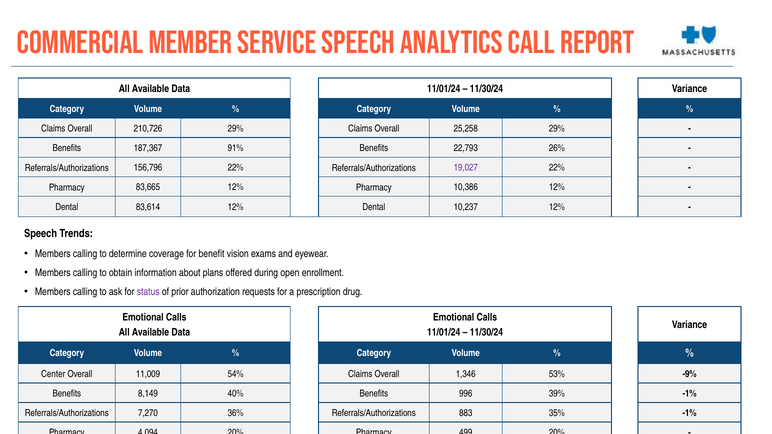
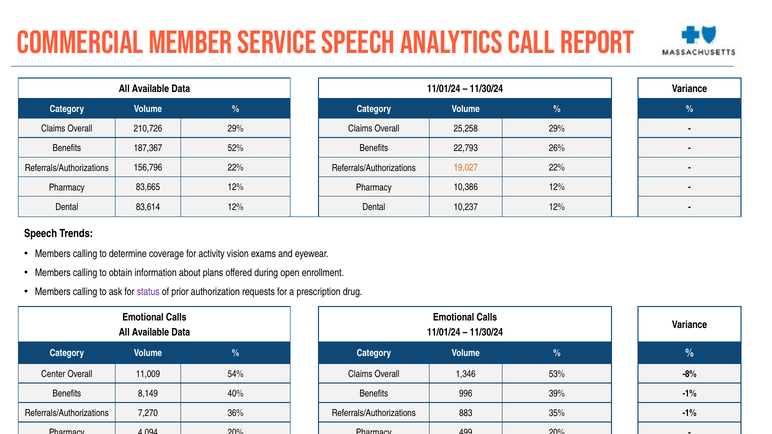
91%: 91% -> 52%
19,027 colour: purple -> orange
benefit: benefit -> activity
-9%: -9% -> -8%
